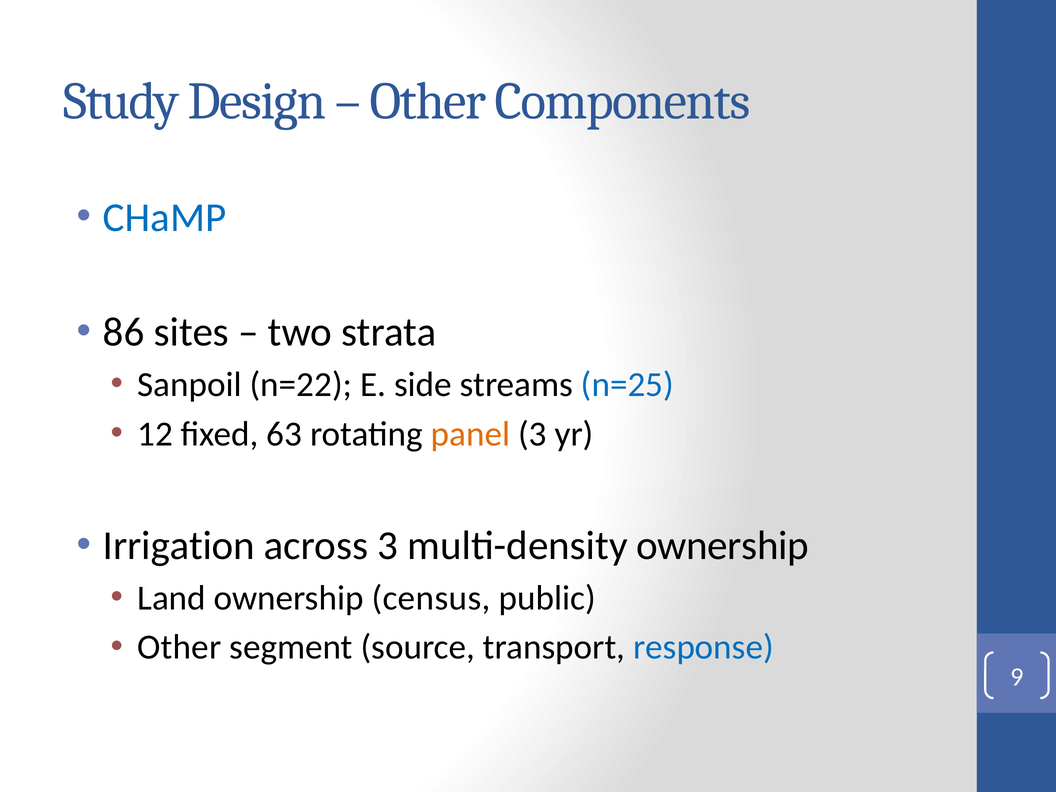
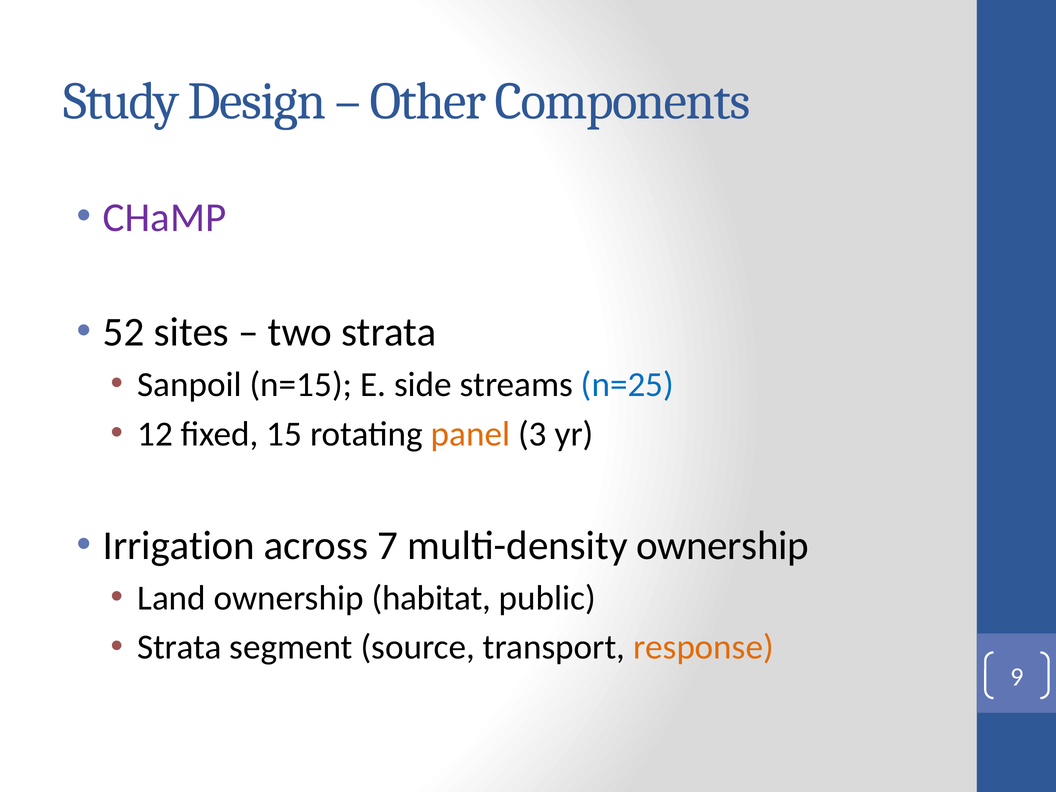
CHaMP colour: blue -> purple
86: 86 -> 52
n=22: n=22 -> n=15
63: 63 -> 15
across 3: 3 -> 7
census: census -> habitat
Other at (179, 647): Other -> Strata
response colour: blue -> orange
